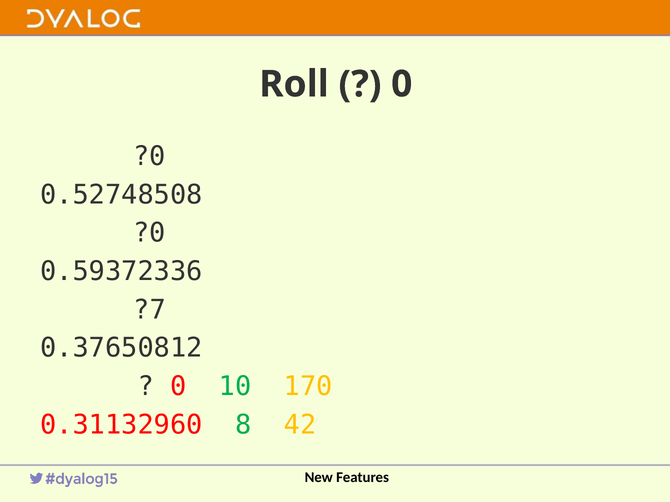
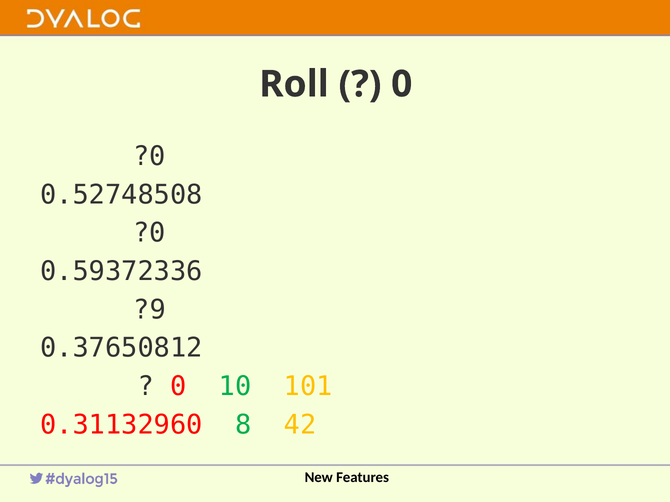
?7: ?7 -> ?9
170: 170 -> 101
